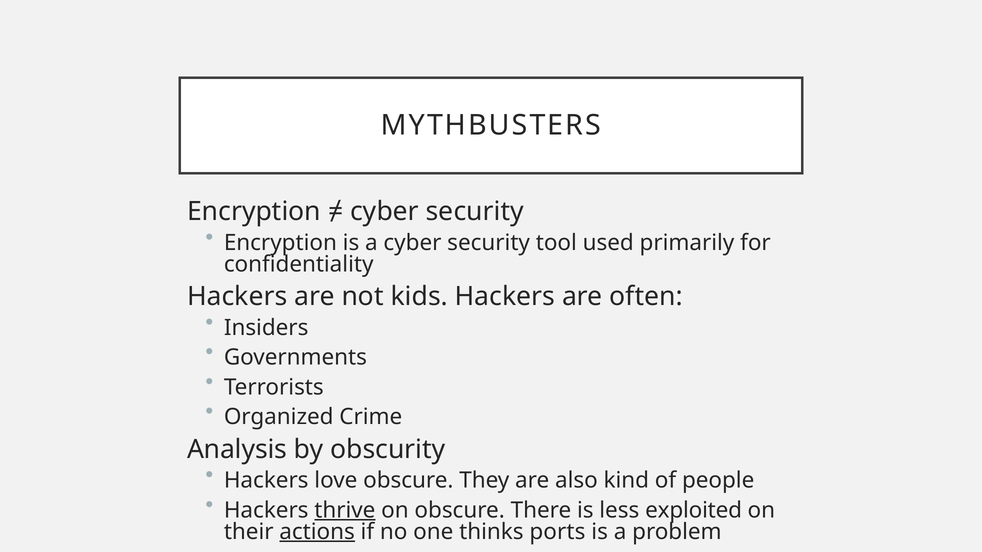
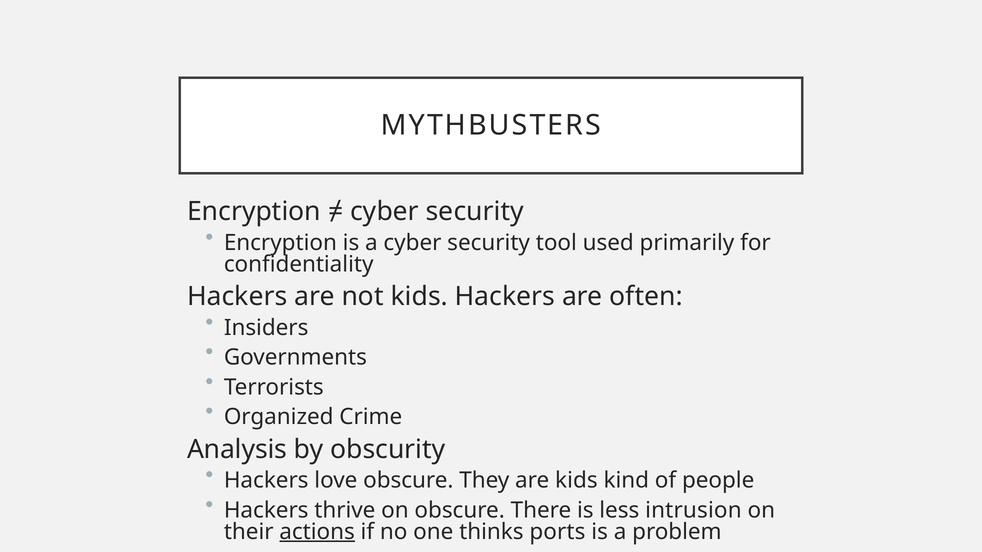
are also: also -> kids
thrive underline: present -> none
exploited: exploited -> intrusion
